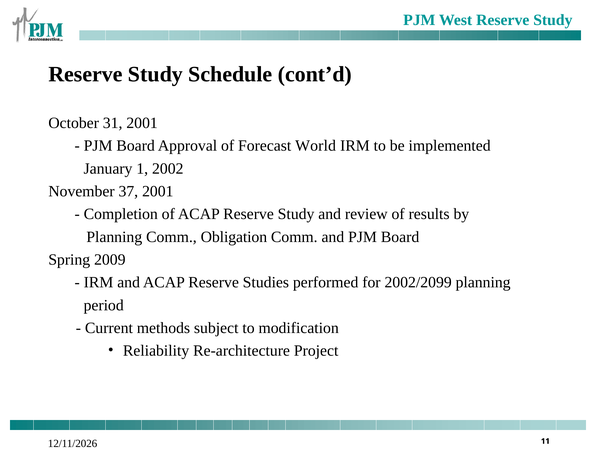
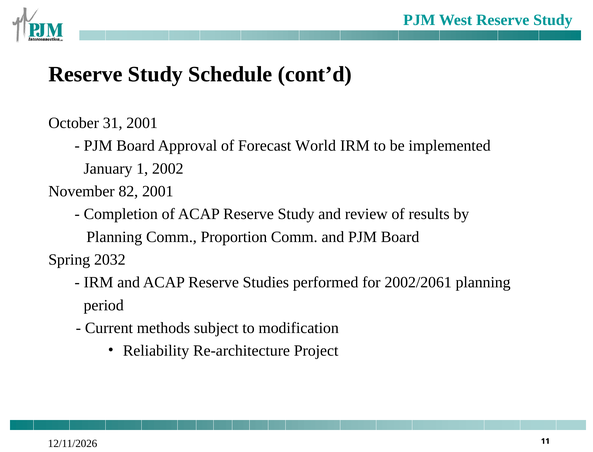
37: 37 -> 82
Obligation: Obligation -> Proportion
2009: 2009 -> 2032
2002/2099: 2002/2099 -> 2002/2061
